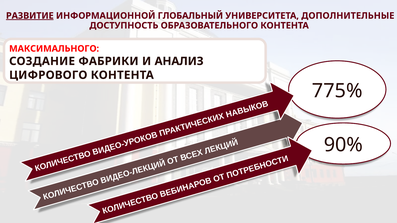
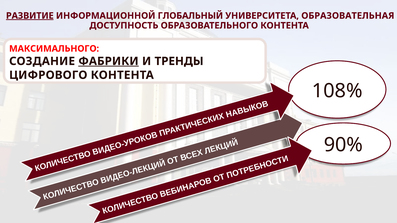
ДОПОЛНИТЕЛЬНЫЕ: ДОПОЛНИТЕЛЬНЫЕ -> ОБРАЗОВАТЕЛЬНАЯ
ФАБРИКИ underline: none -> present
АНАЛИЗ: АНАЛИЗ -> ТРЕНДЫ
775%: 775% -> 108%
